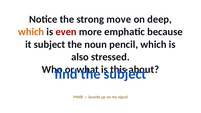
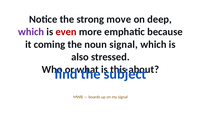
which at (31, 32) colour: orange -> purple
it subject: subject -> coming
noun pencil: pencil -> signal
